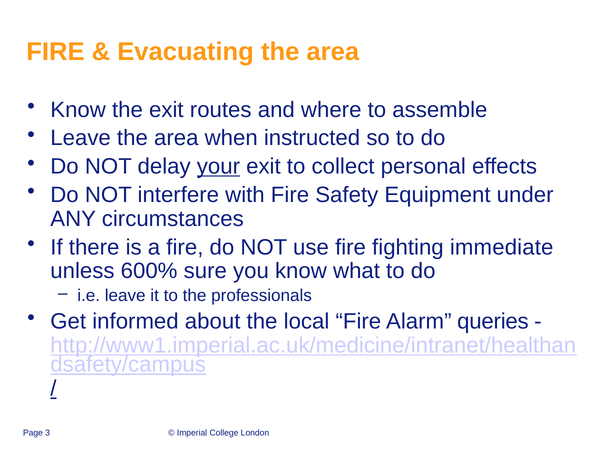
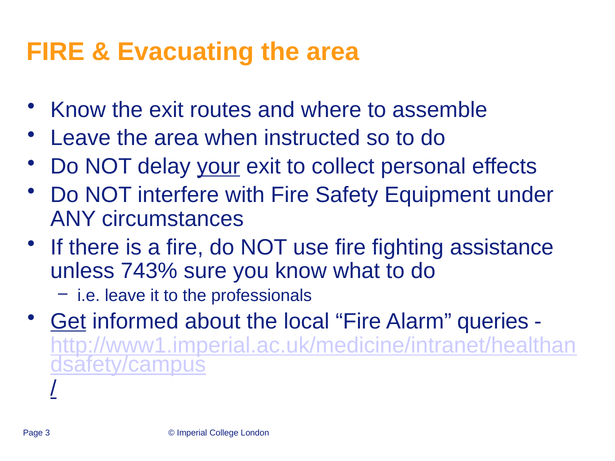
immediate: immediate -> assistance
600%: 600% -> 743%
Get underline: none -> present
